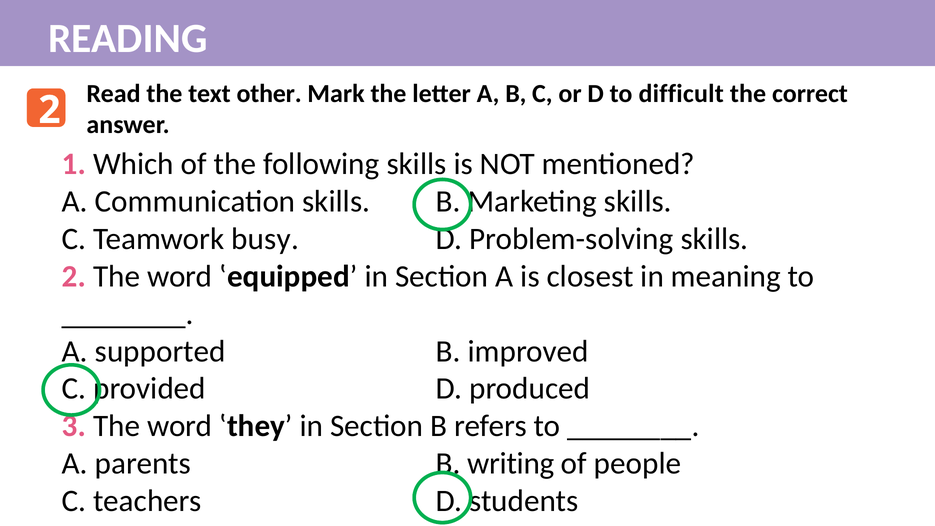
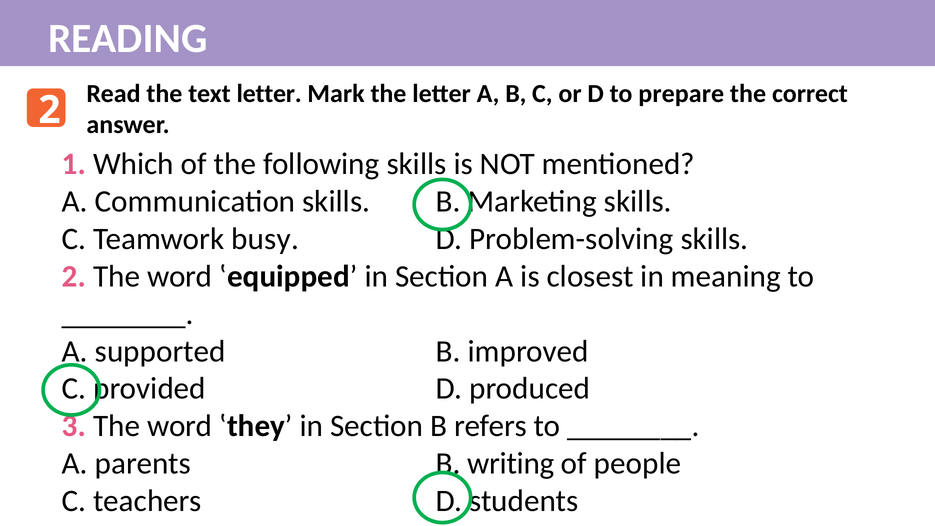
text other: other -> letter
difficult: difficult -> prepare
